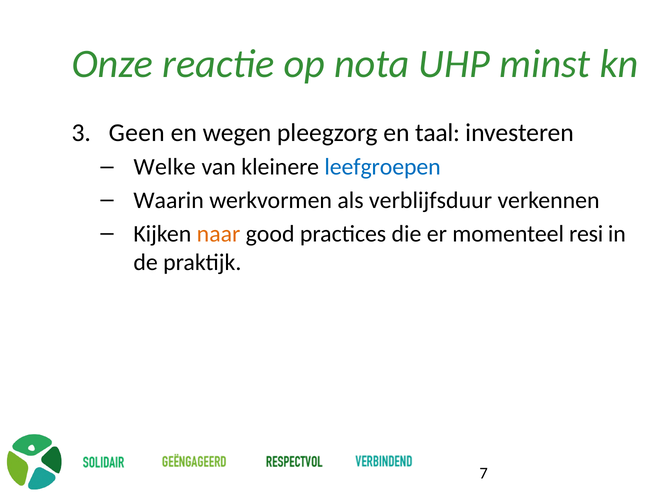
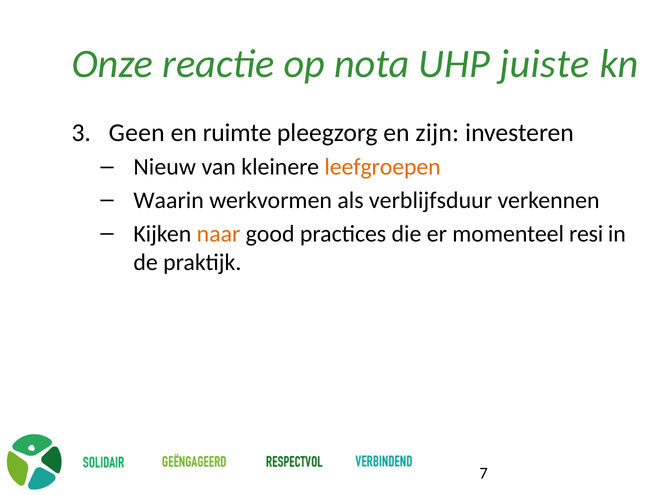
minst: minst -> juiste
wegen: wegen -> ruimte
taal: taal -> zijn
Welke: Welke -> Nieuw
leefgroepen colour: blue -> orange
